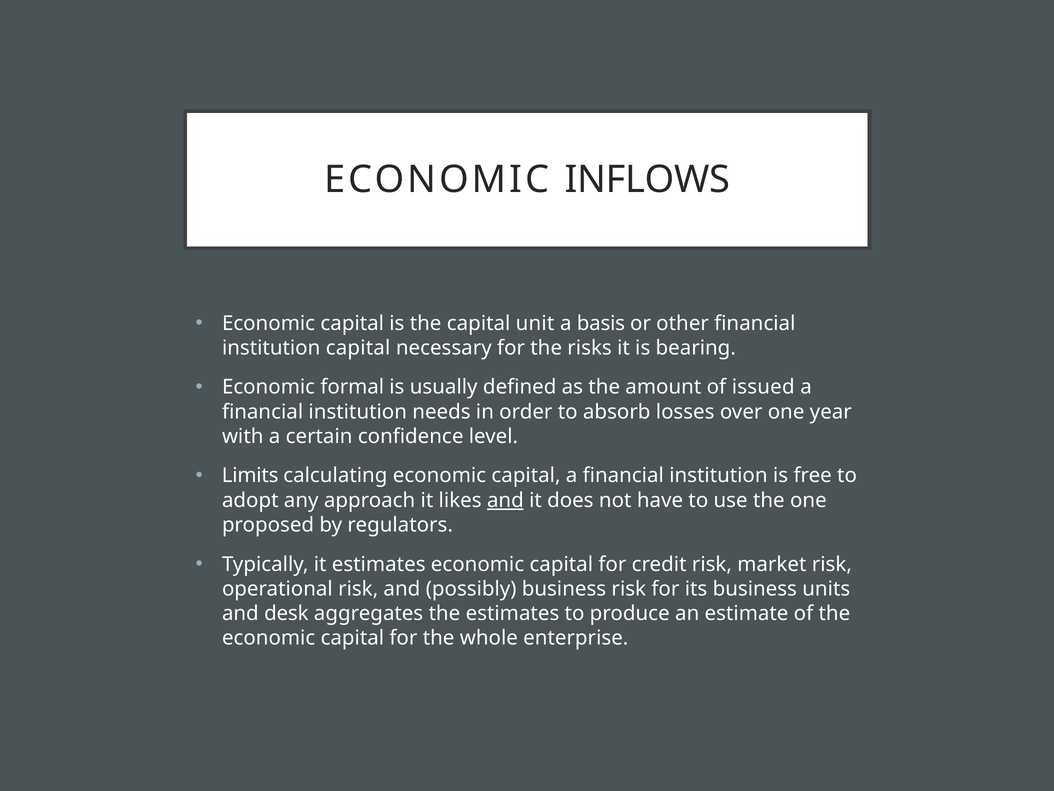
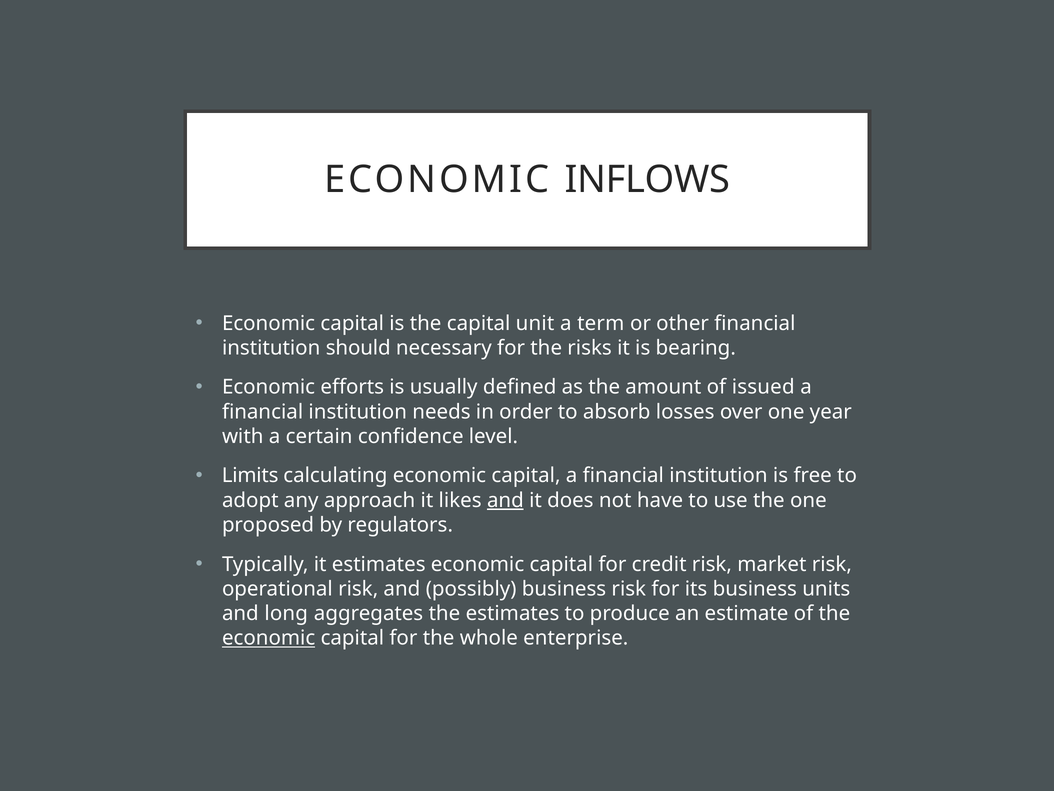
basis: basis -> term
institution capital: capital -> should
formal: formal -> efforts
desk: desk -> long
economic at (269, 638) underline: none -> present
